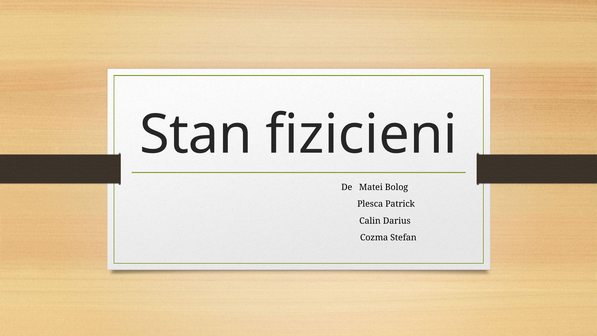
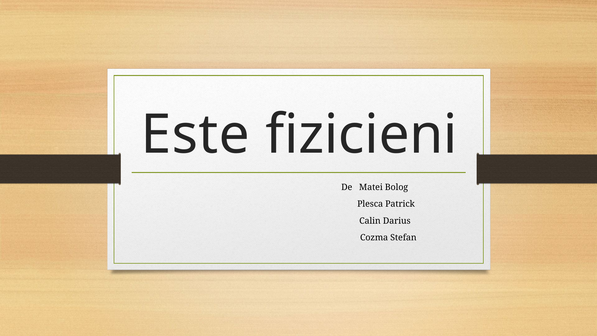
Stan: Stan -> Este
